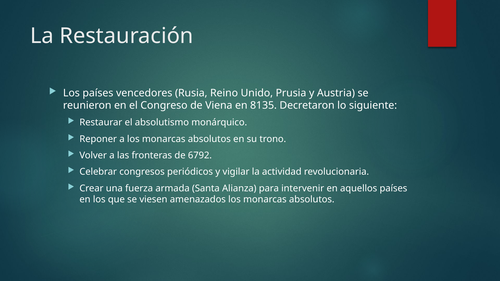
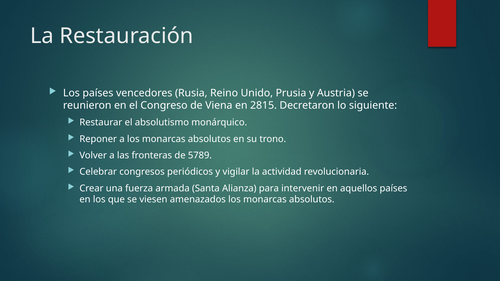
8135: 8135 -> 2815
6792: 6792 -> 5789
